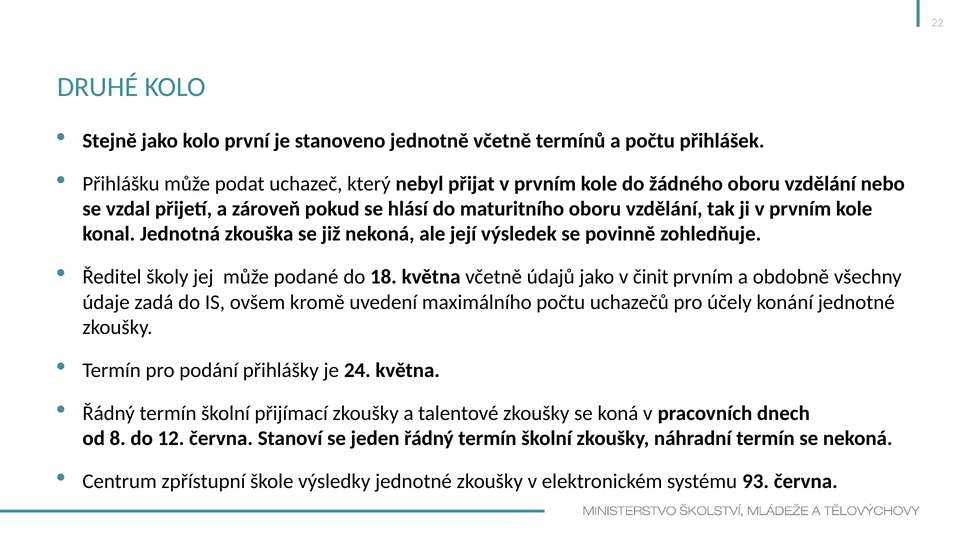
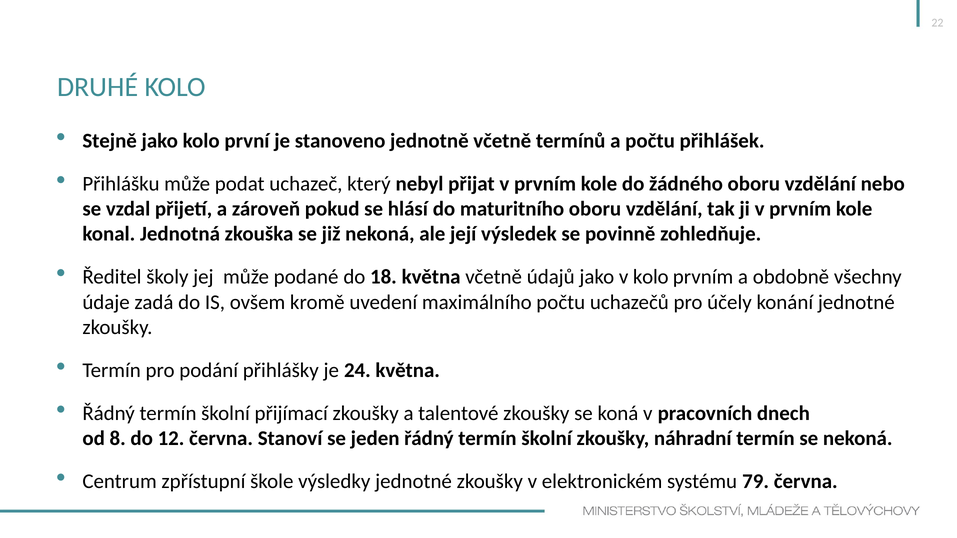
v činit: činit -> kolo
93: 93 -> 79
